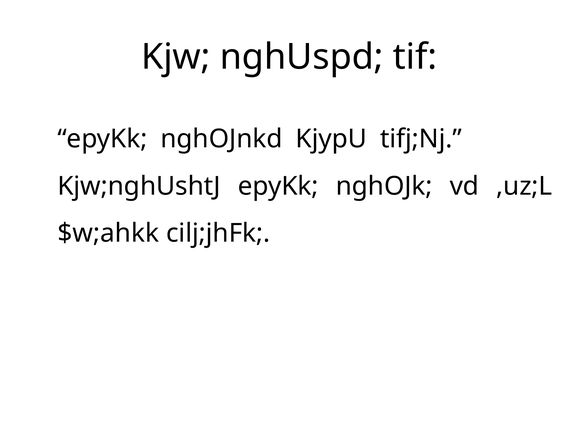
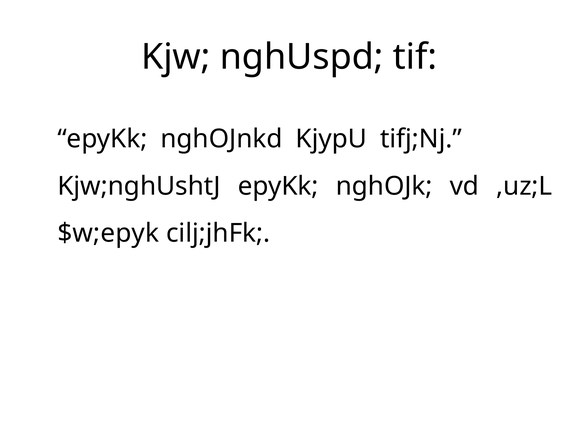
$w;ahkk: $w;ahkk -> $w;epyk
